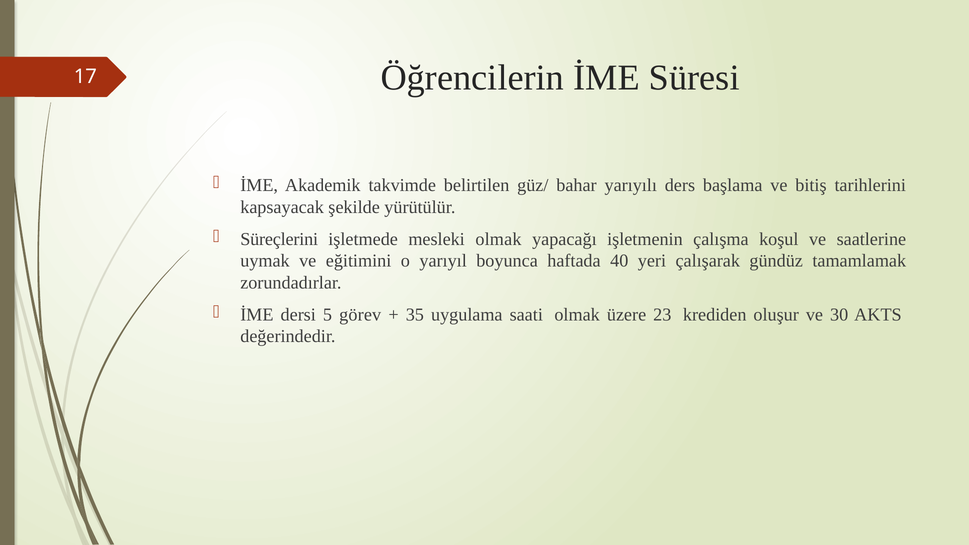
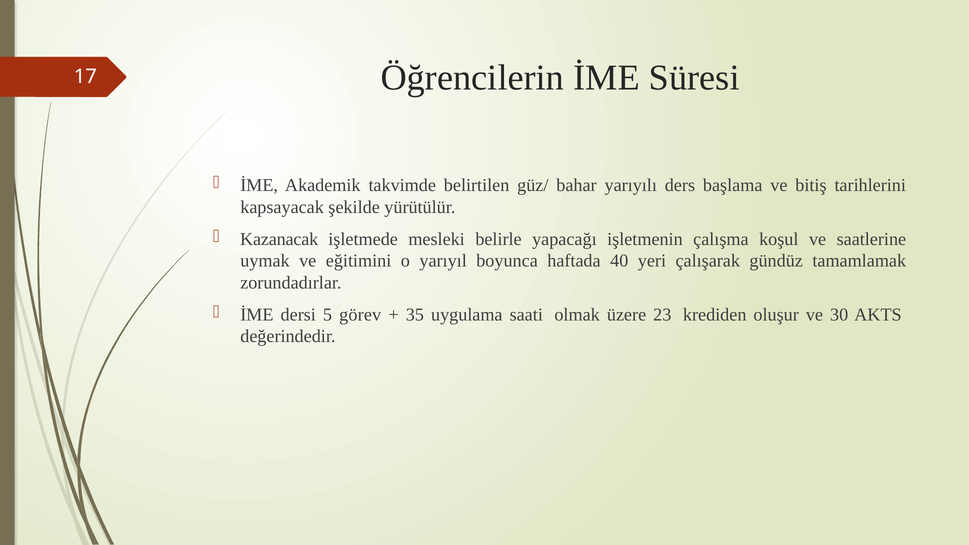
Süreçlerini: Süreçlerini -> Kazanacak
mesleki olmak: olmak -> belirle
